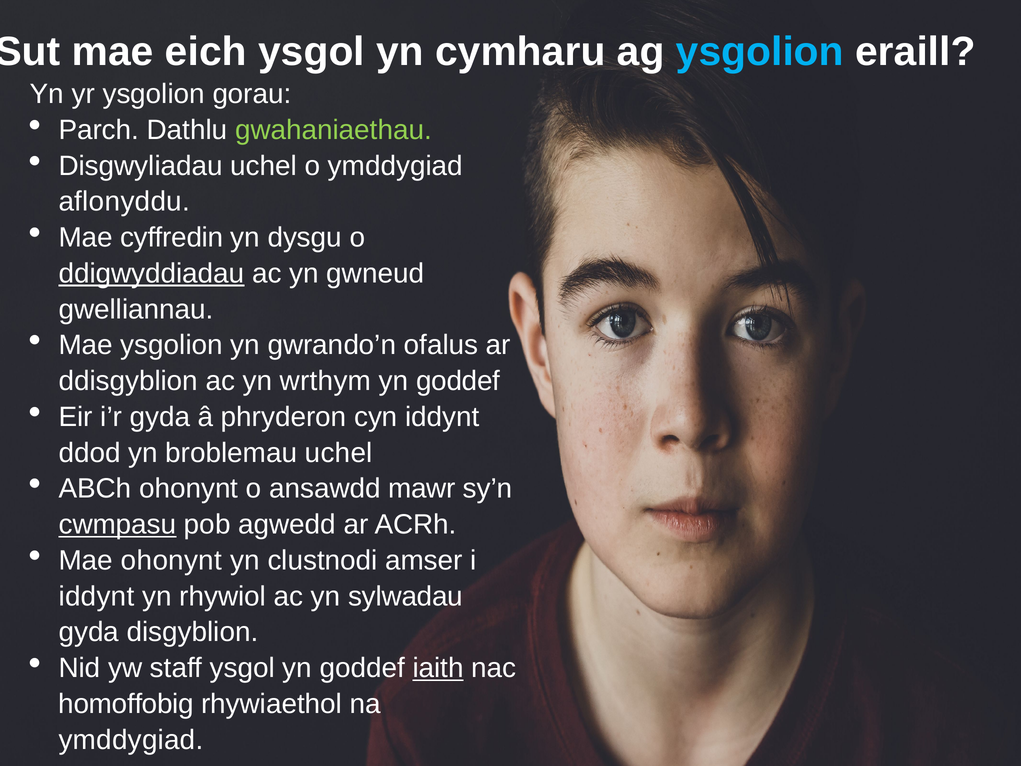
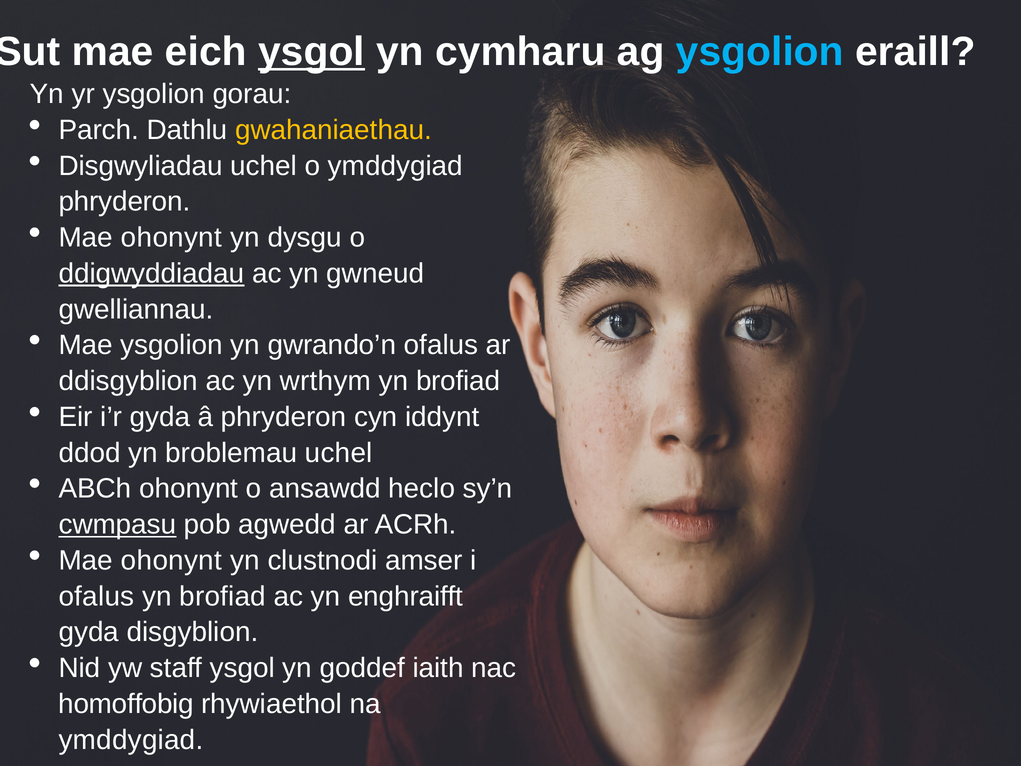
ysgol at (311, 52) underline: none -> present
gwahaniaethau colour: light green -> yellow
aflonyddu at (124, 202): aflonyddu -> phryderon
cyffredin at (172, 237): cyffredin -> ohonynt
goddef at (458, 381): goddef -> brofiad
mawr: mawr -> heclo
iddynt at (96, 596): iddynt -> ofalus
rhywiol at (223, 596): rhywiol -> brofiad
sylwadau: sylwadau -> enghraifft
iaith underline: present -> none
